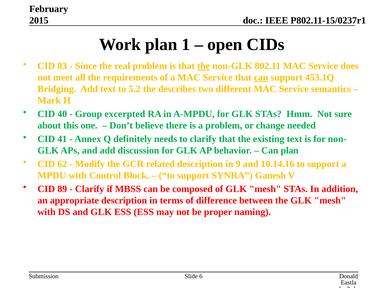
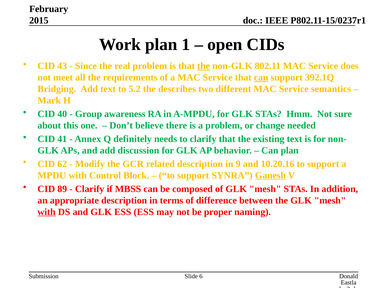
83: 83 -> 43
453.1Q: 453.1Q -> 392.1Q
excerpted: excerpted -> awareness
10.14.16: 10.14.16 -> 10.20.16
Ganesh underline: none -> present
with at (47, 212) underline: none -> present
